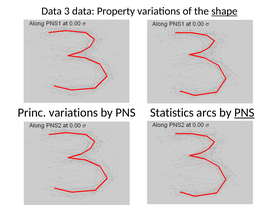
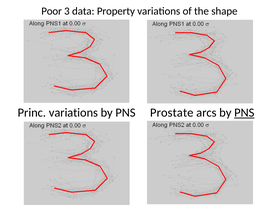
Data at (52, 11): Data -> Poor
shape underline: present -> none
Statistics: Statistics -> Prostate
